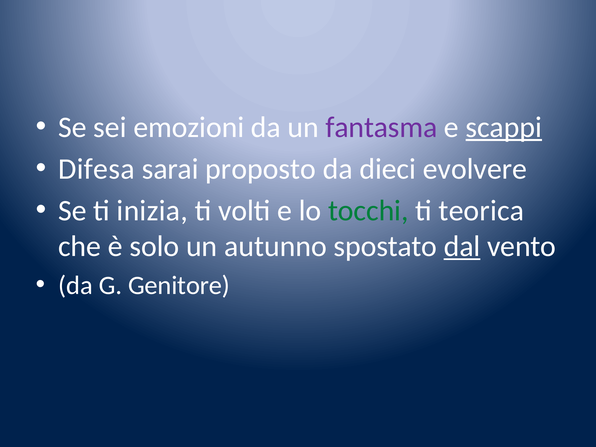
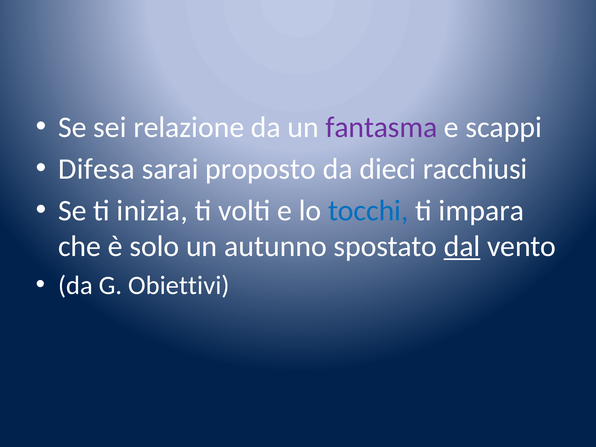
emozioni: emozioni -> relazione
scappi underline: present -> none
evolvere: evolvere -> racchiusi
tocchi colour: green -> blue
teorica: teorica -> impara
Genitore: Genitore -> Obiettivi
